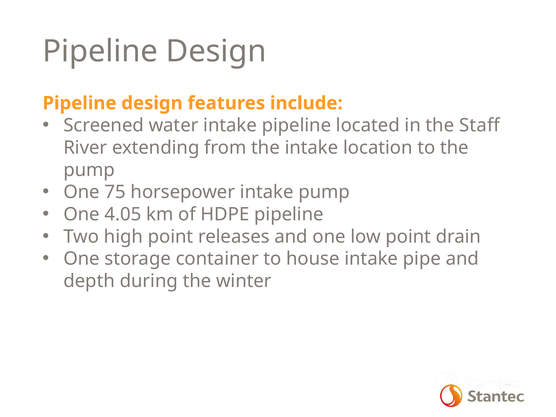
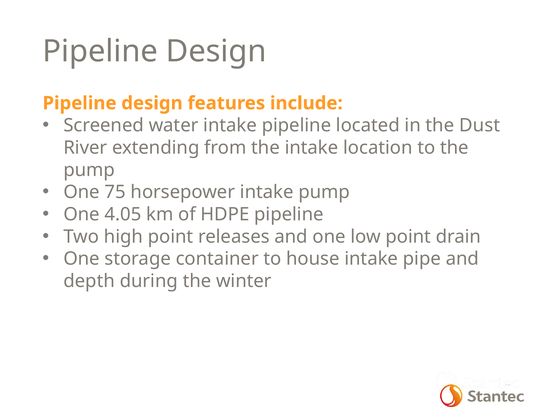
Staff: Staff -> Dust
